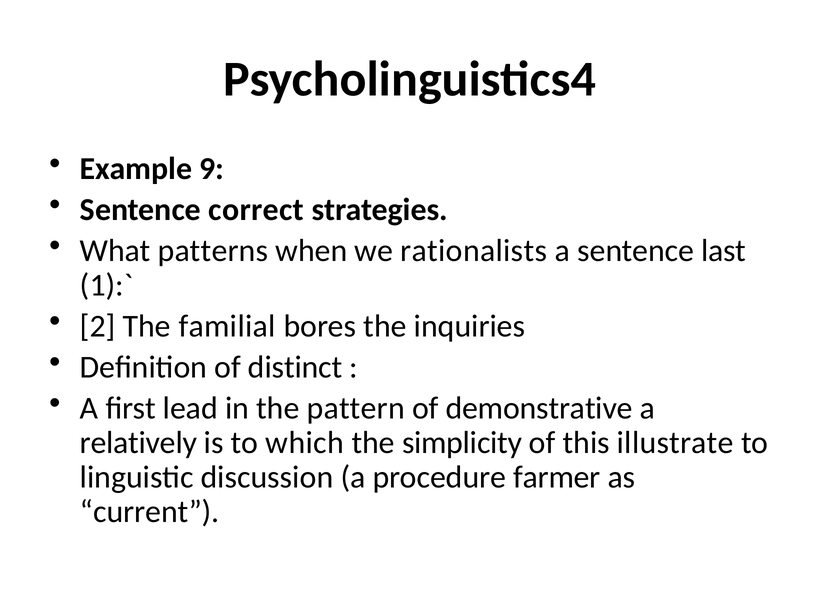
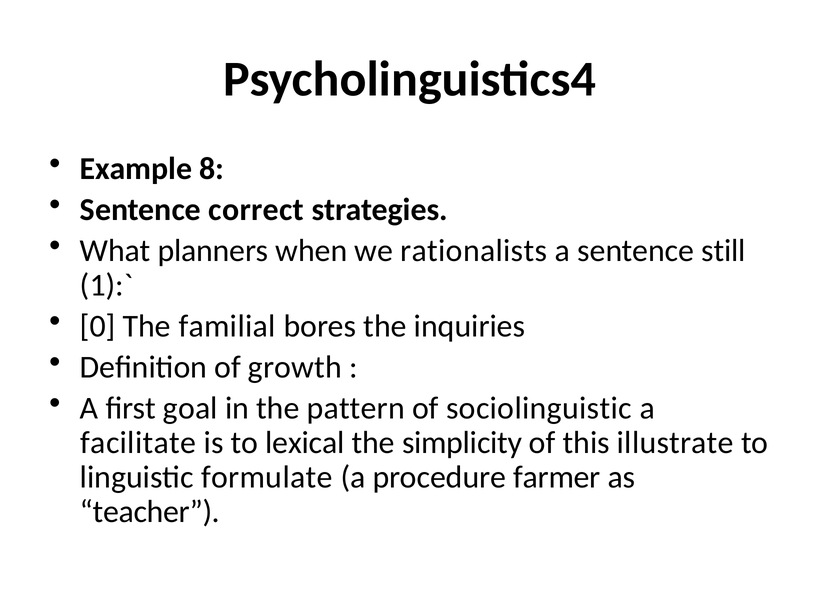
9: 9 -> 8
patterns: patterns -> planners
last: last -> still
2: 2 -> 0
distinct: distinct -> growth
lead: lead -> goal
demonstrative: demonstrative -> sociolinguistic
relatively: relatively -> facilitate
which: which -> lexical
discussion: discussion -> formulate
current: current -> teacher
